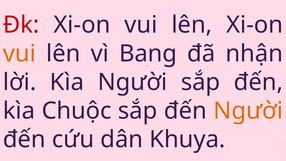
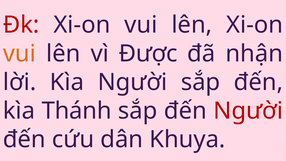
Bang: Bang -> Được
Chuộc: Chuộc -> Thánh
Người at (248, 111) colour: orange -> red
